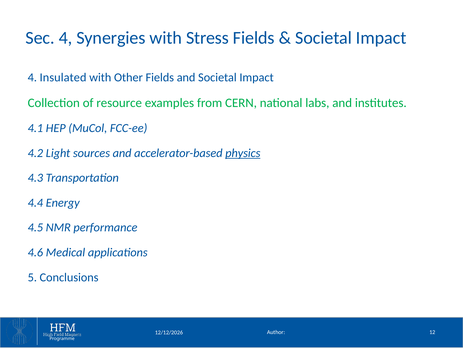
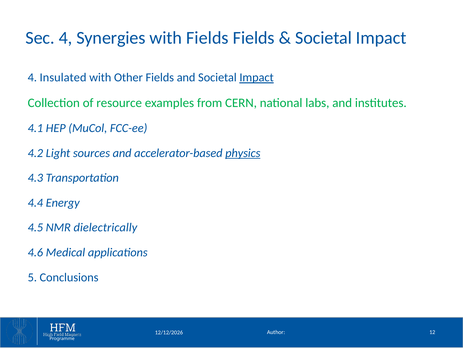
with Stress: Stress -> Fields
Impact at (257, 77) underline: none -> present
performance: performance -> dielectrically
